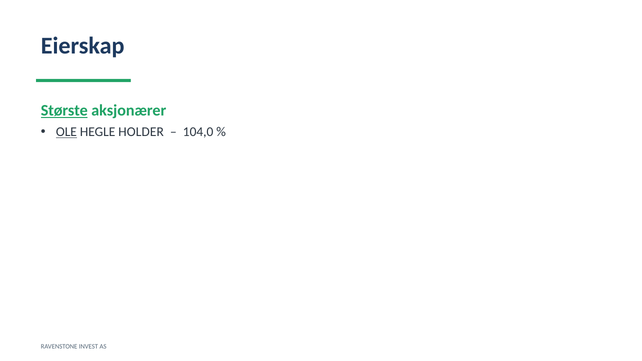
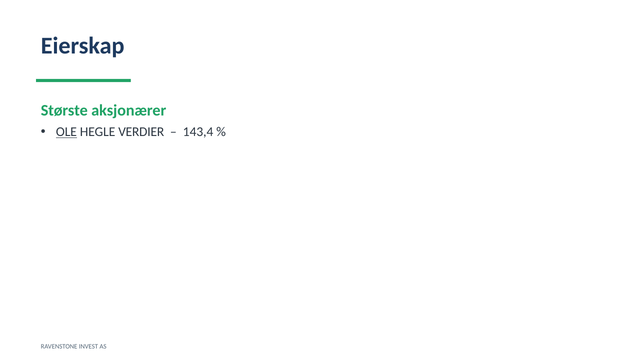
Største underline: present -> none
HOLDER: HOLDER -> VERDIER
104,0: 104,0 -> 143,4
